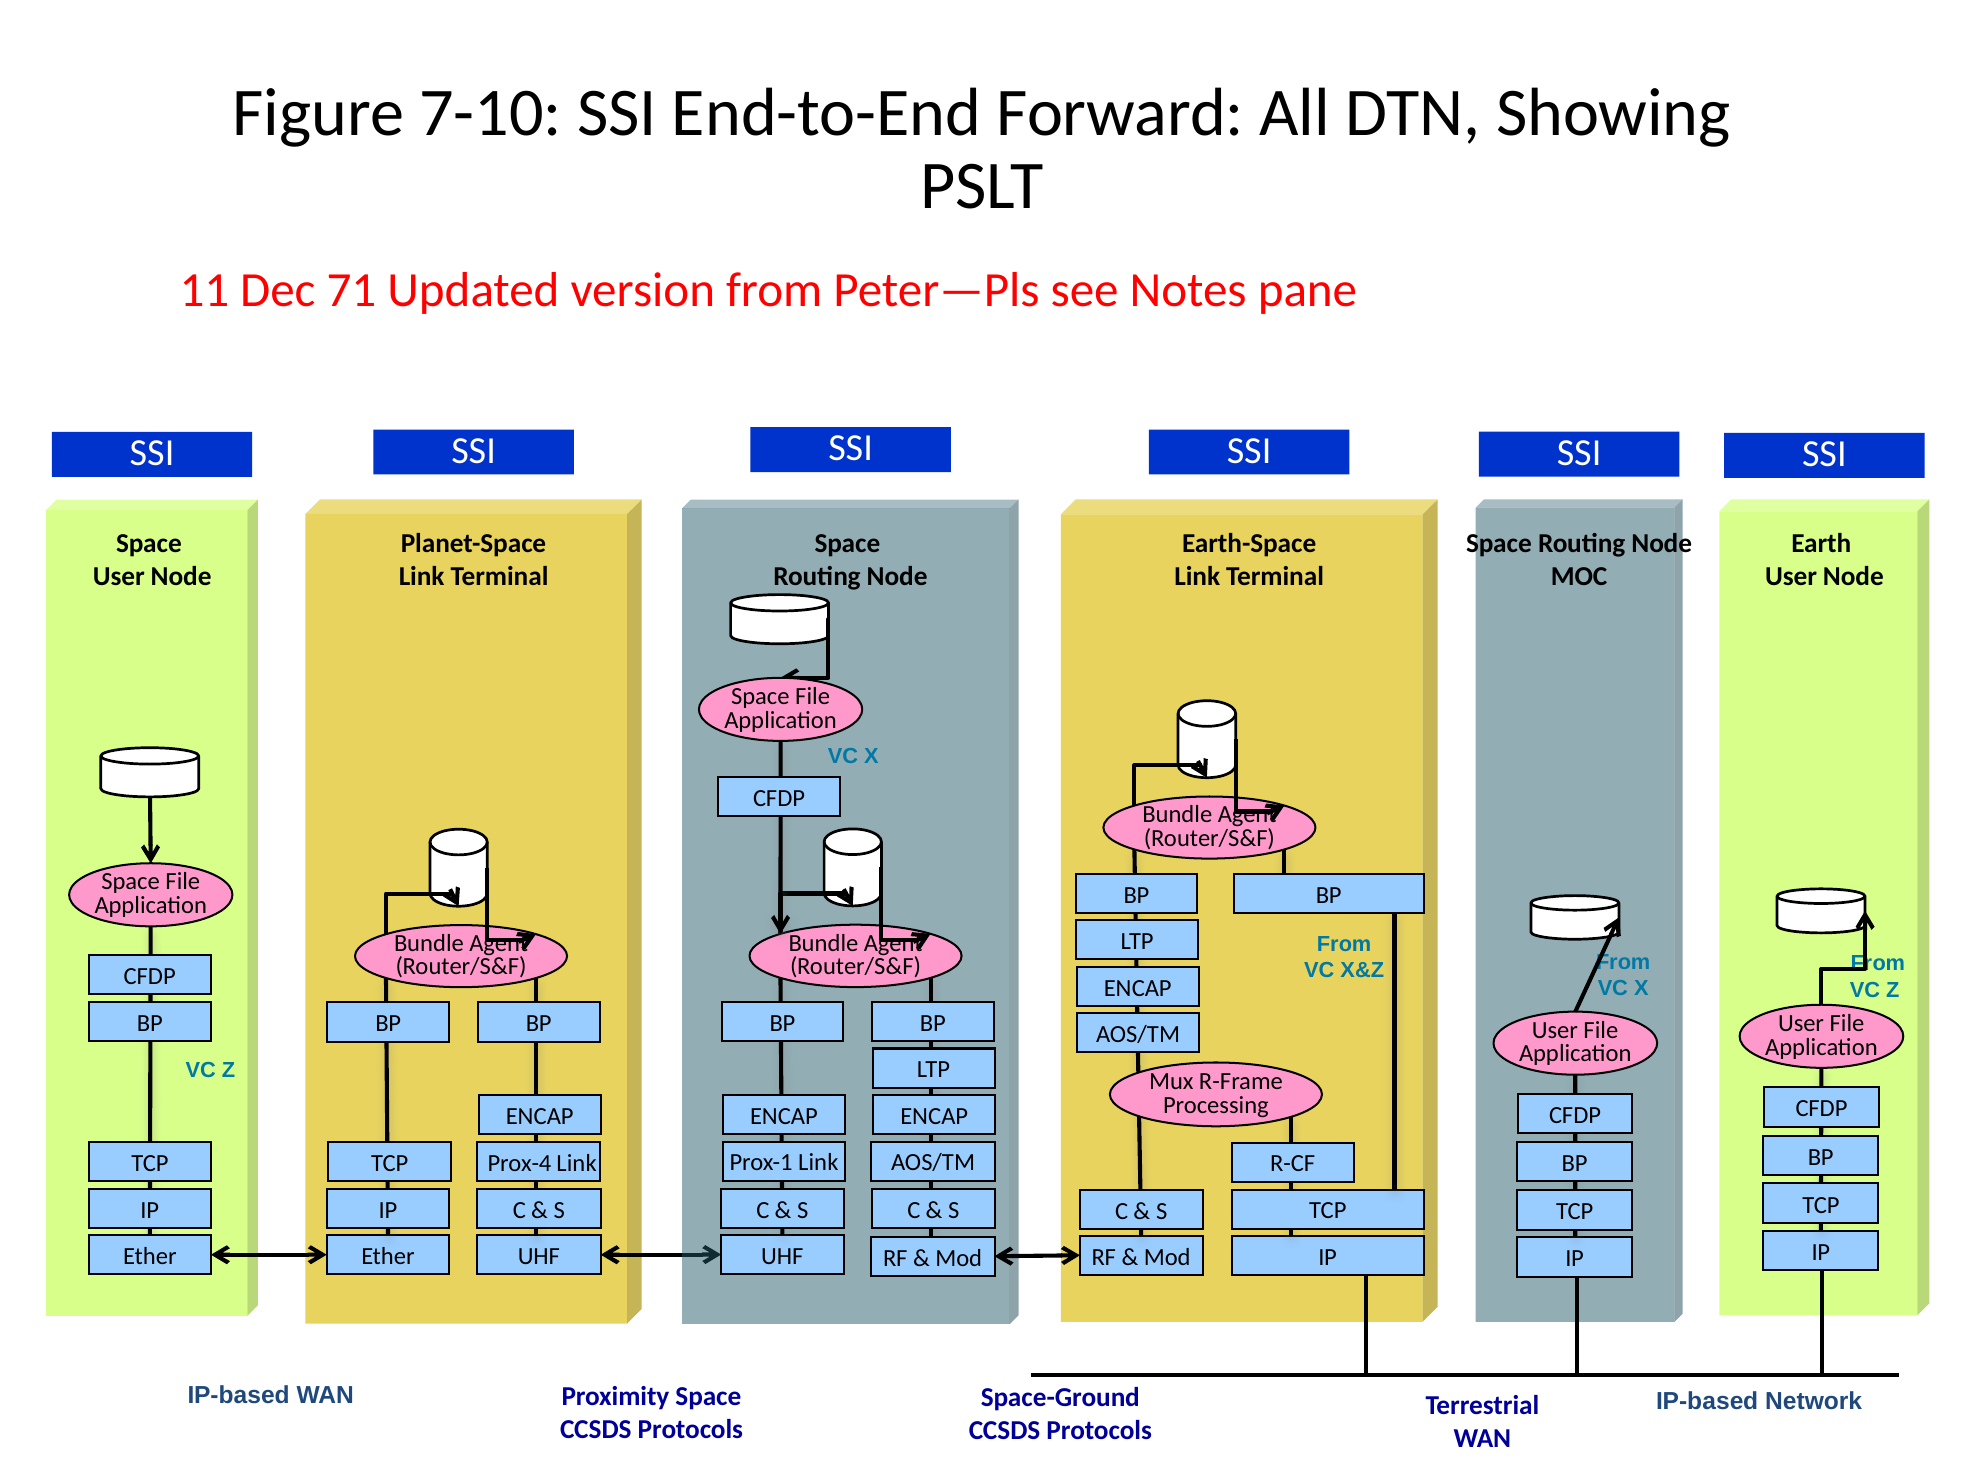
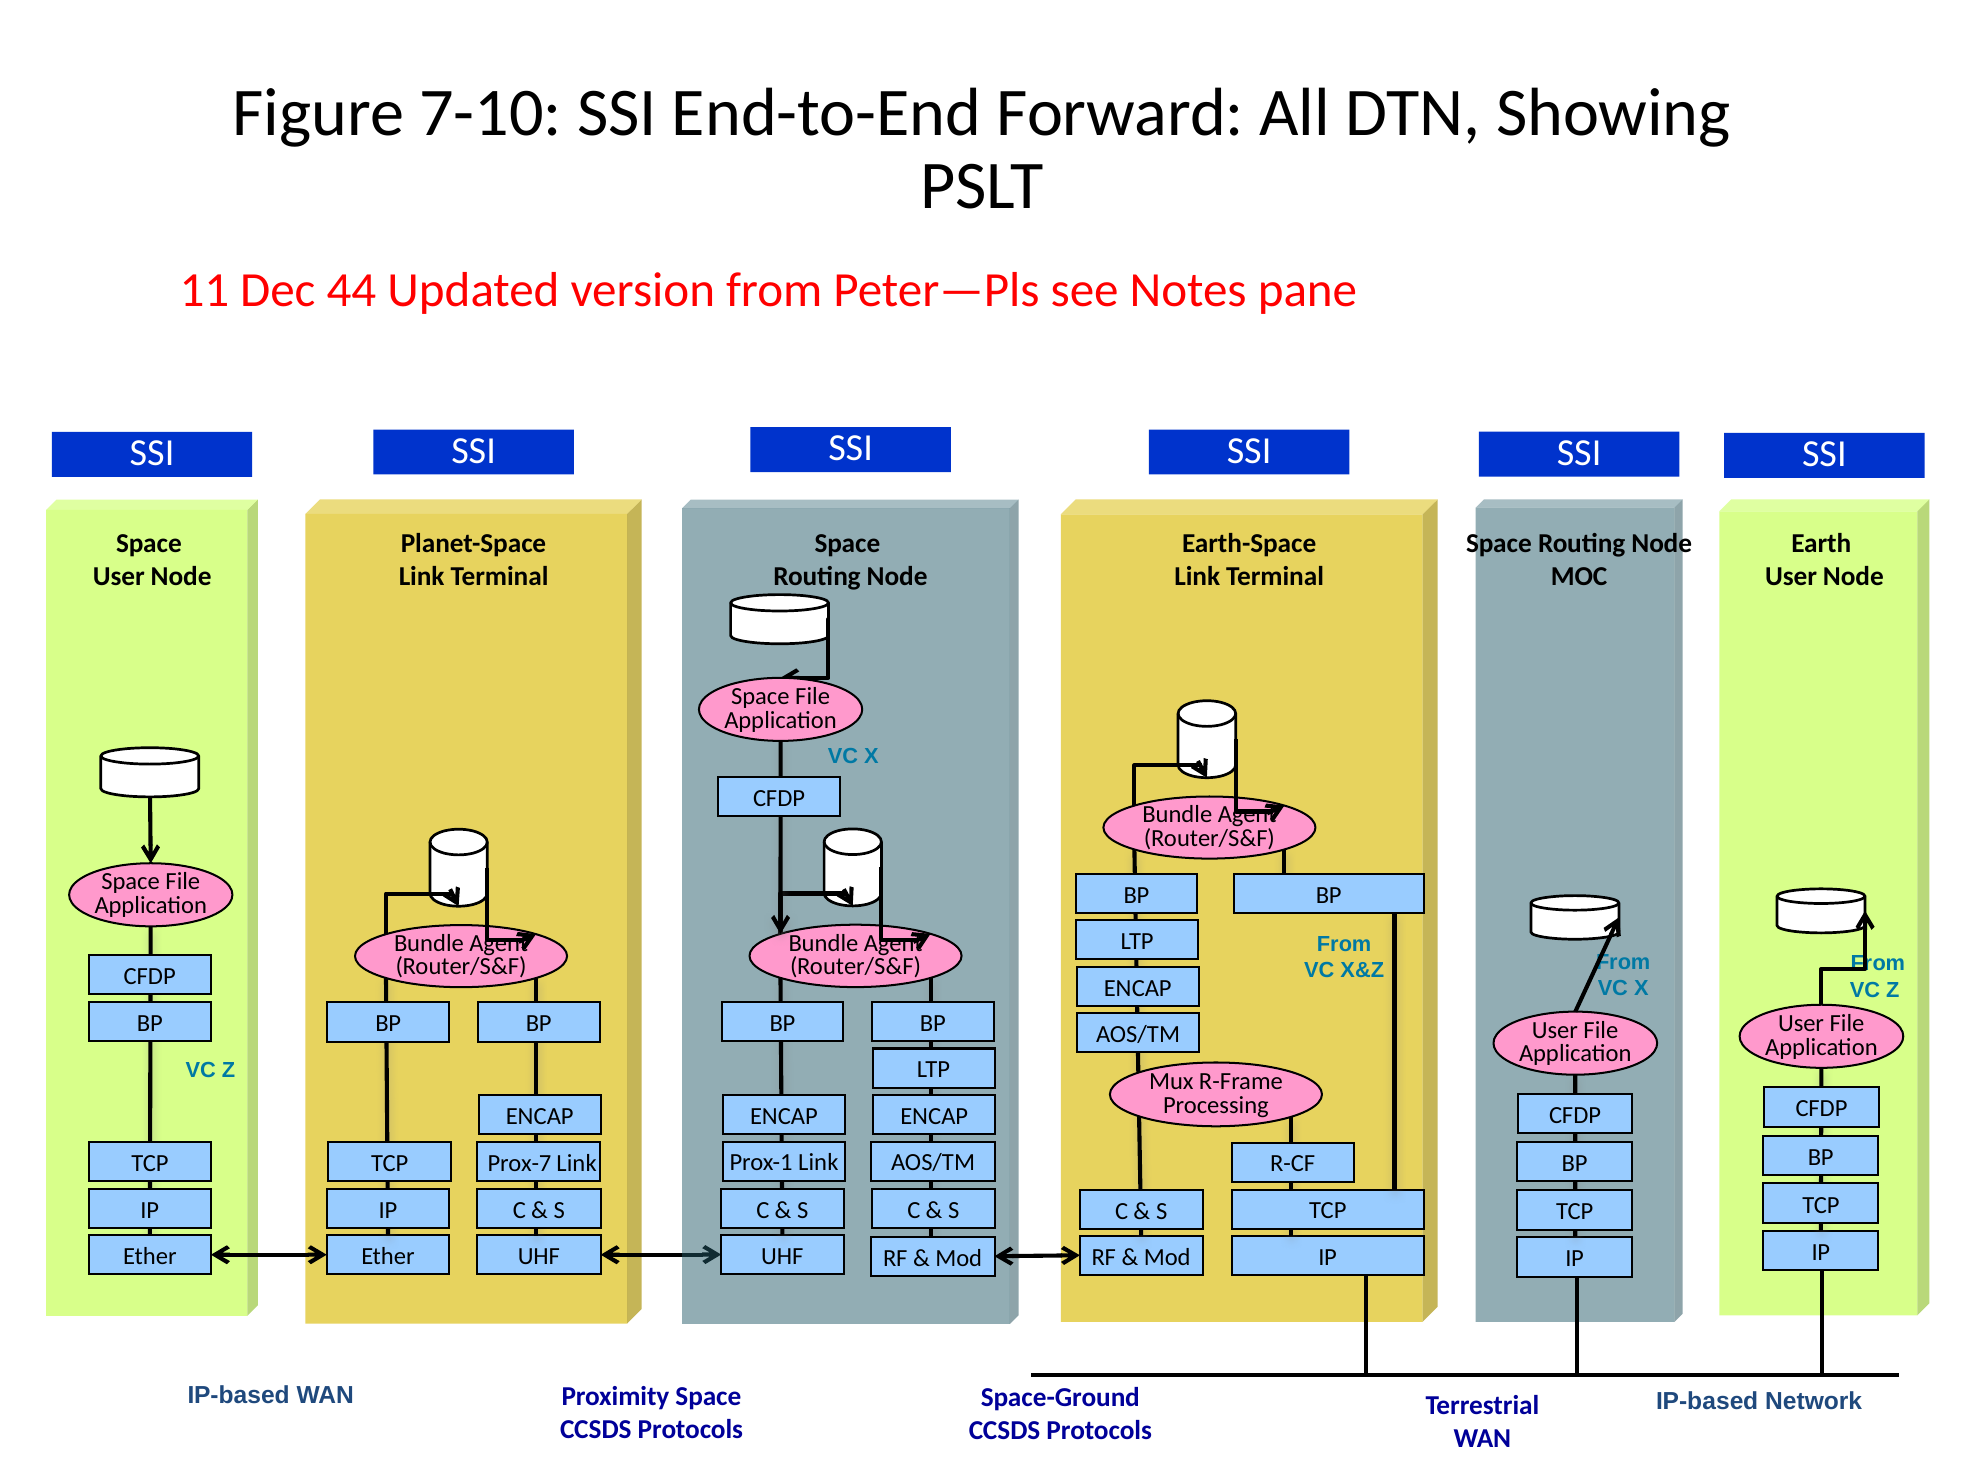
71: 71 -> 44
Prox-4: Prox-4 -> Prox-7
